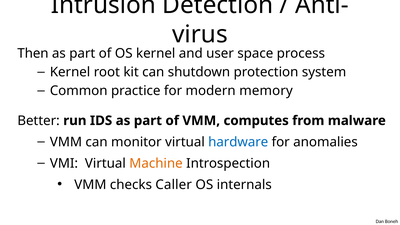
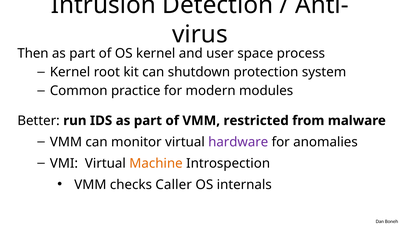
memory: memory -> modules
computes: computes -> restricted
hardware colour: blue -> purple
